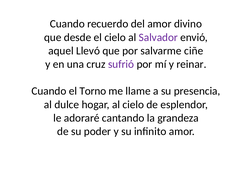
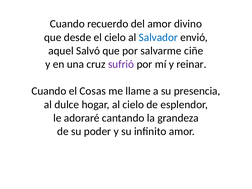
Salvador colour: purple -> blue
Llevó: Llevó -> Salvó
Torno: Torno -> Cosas
